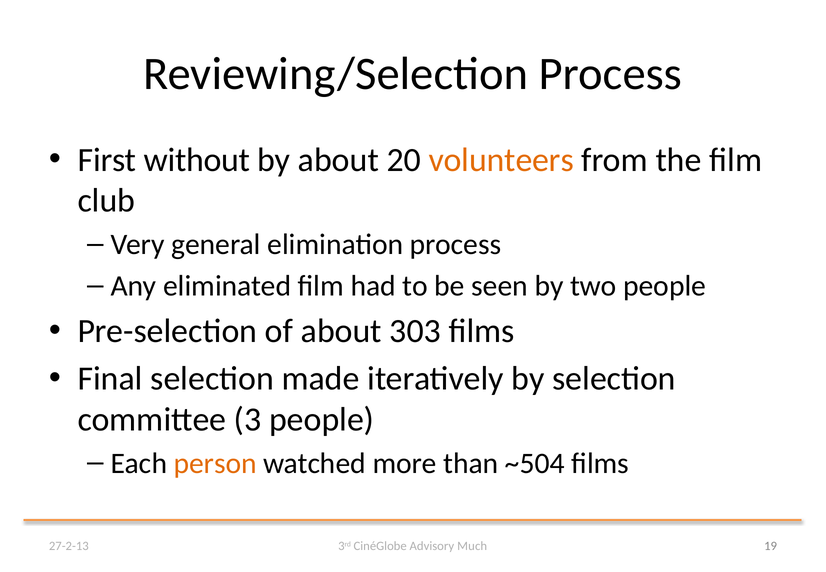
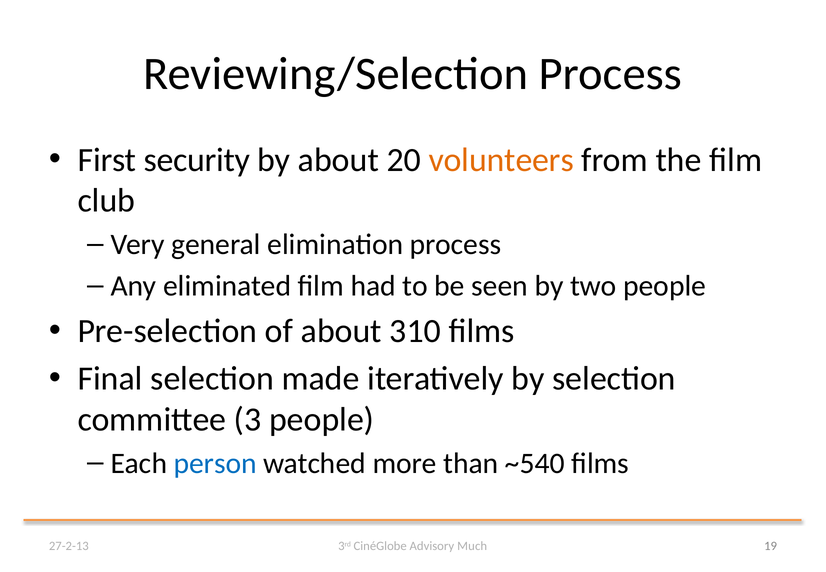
without: without -> security
303: 303 -> 310
person colour: orange -> blue
~504: ~504 -> ~540
